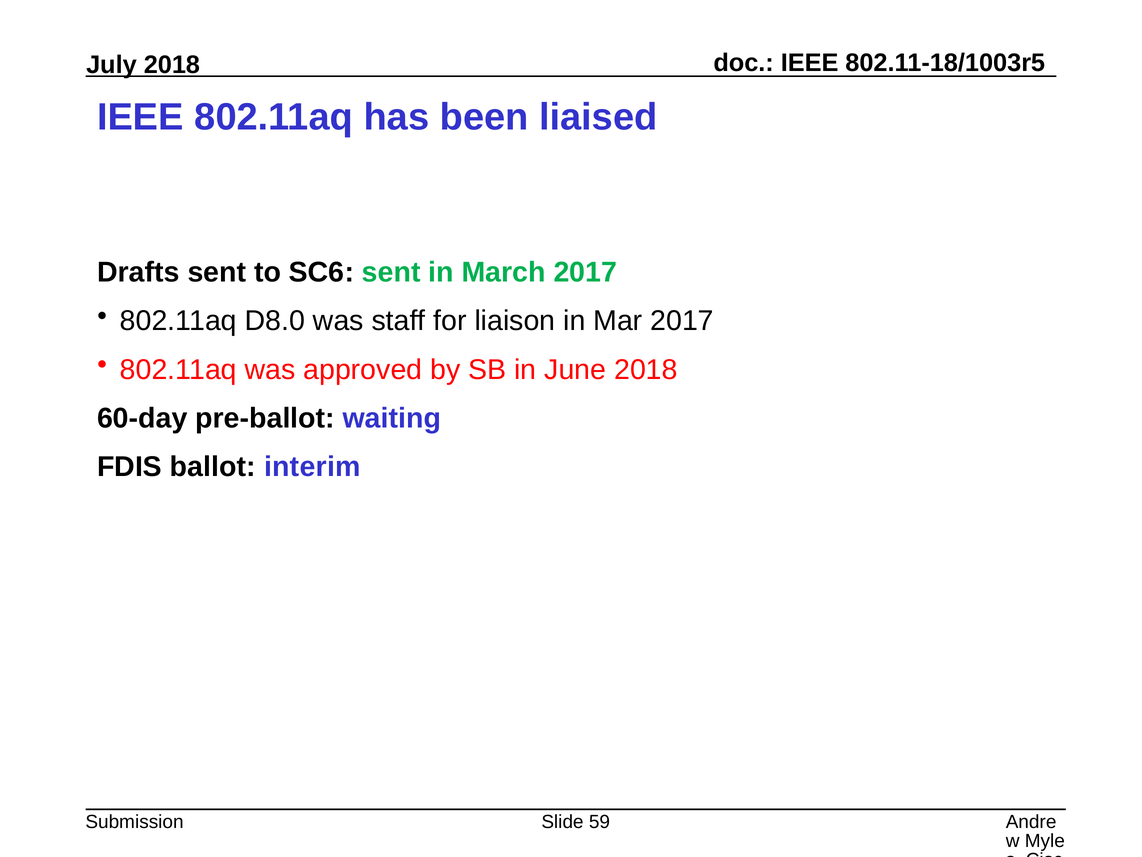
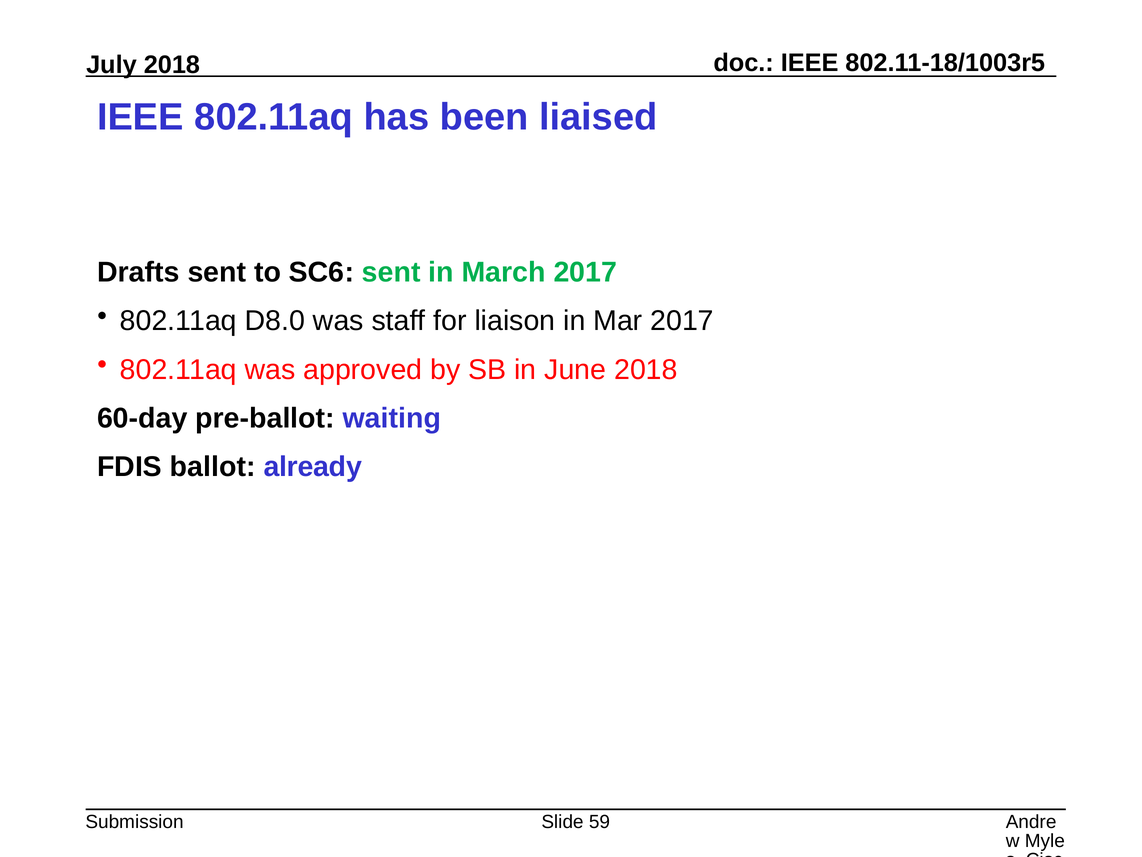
interim: interim -> already
